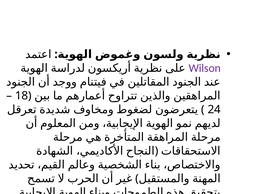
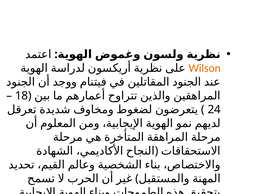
Wilson colour: purple -> orange
